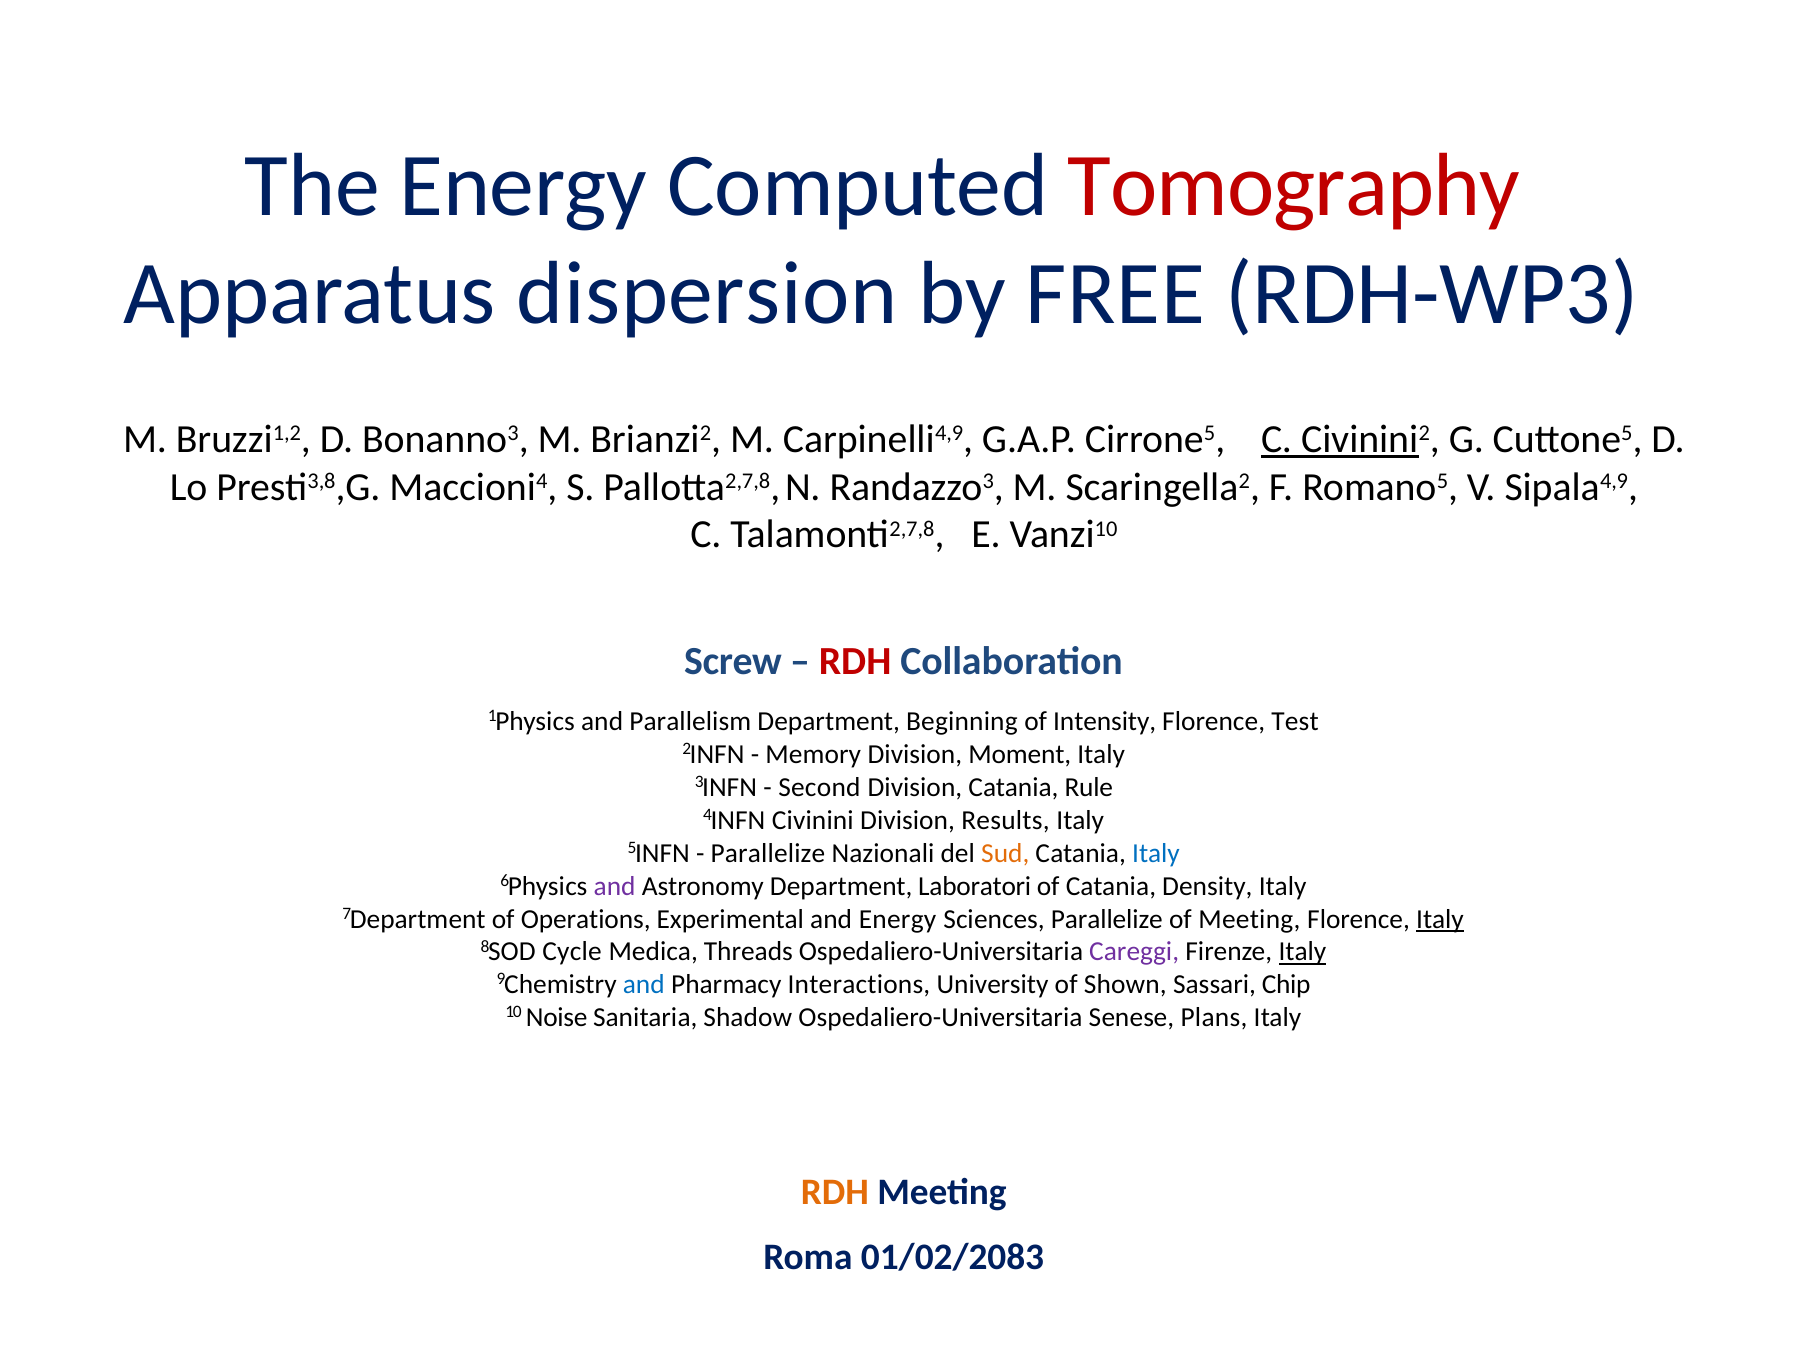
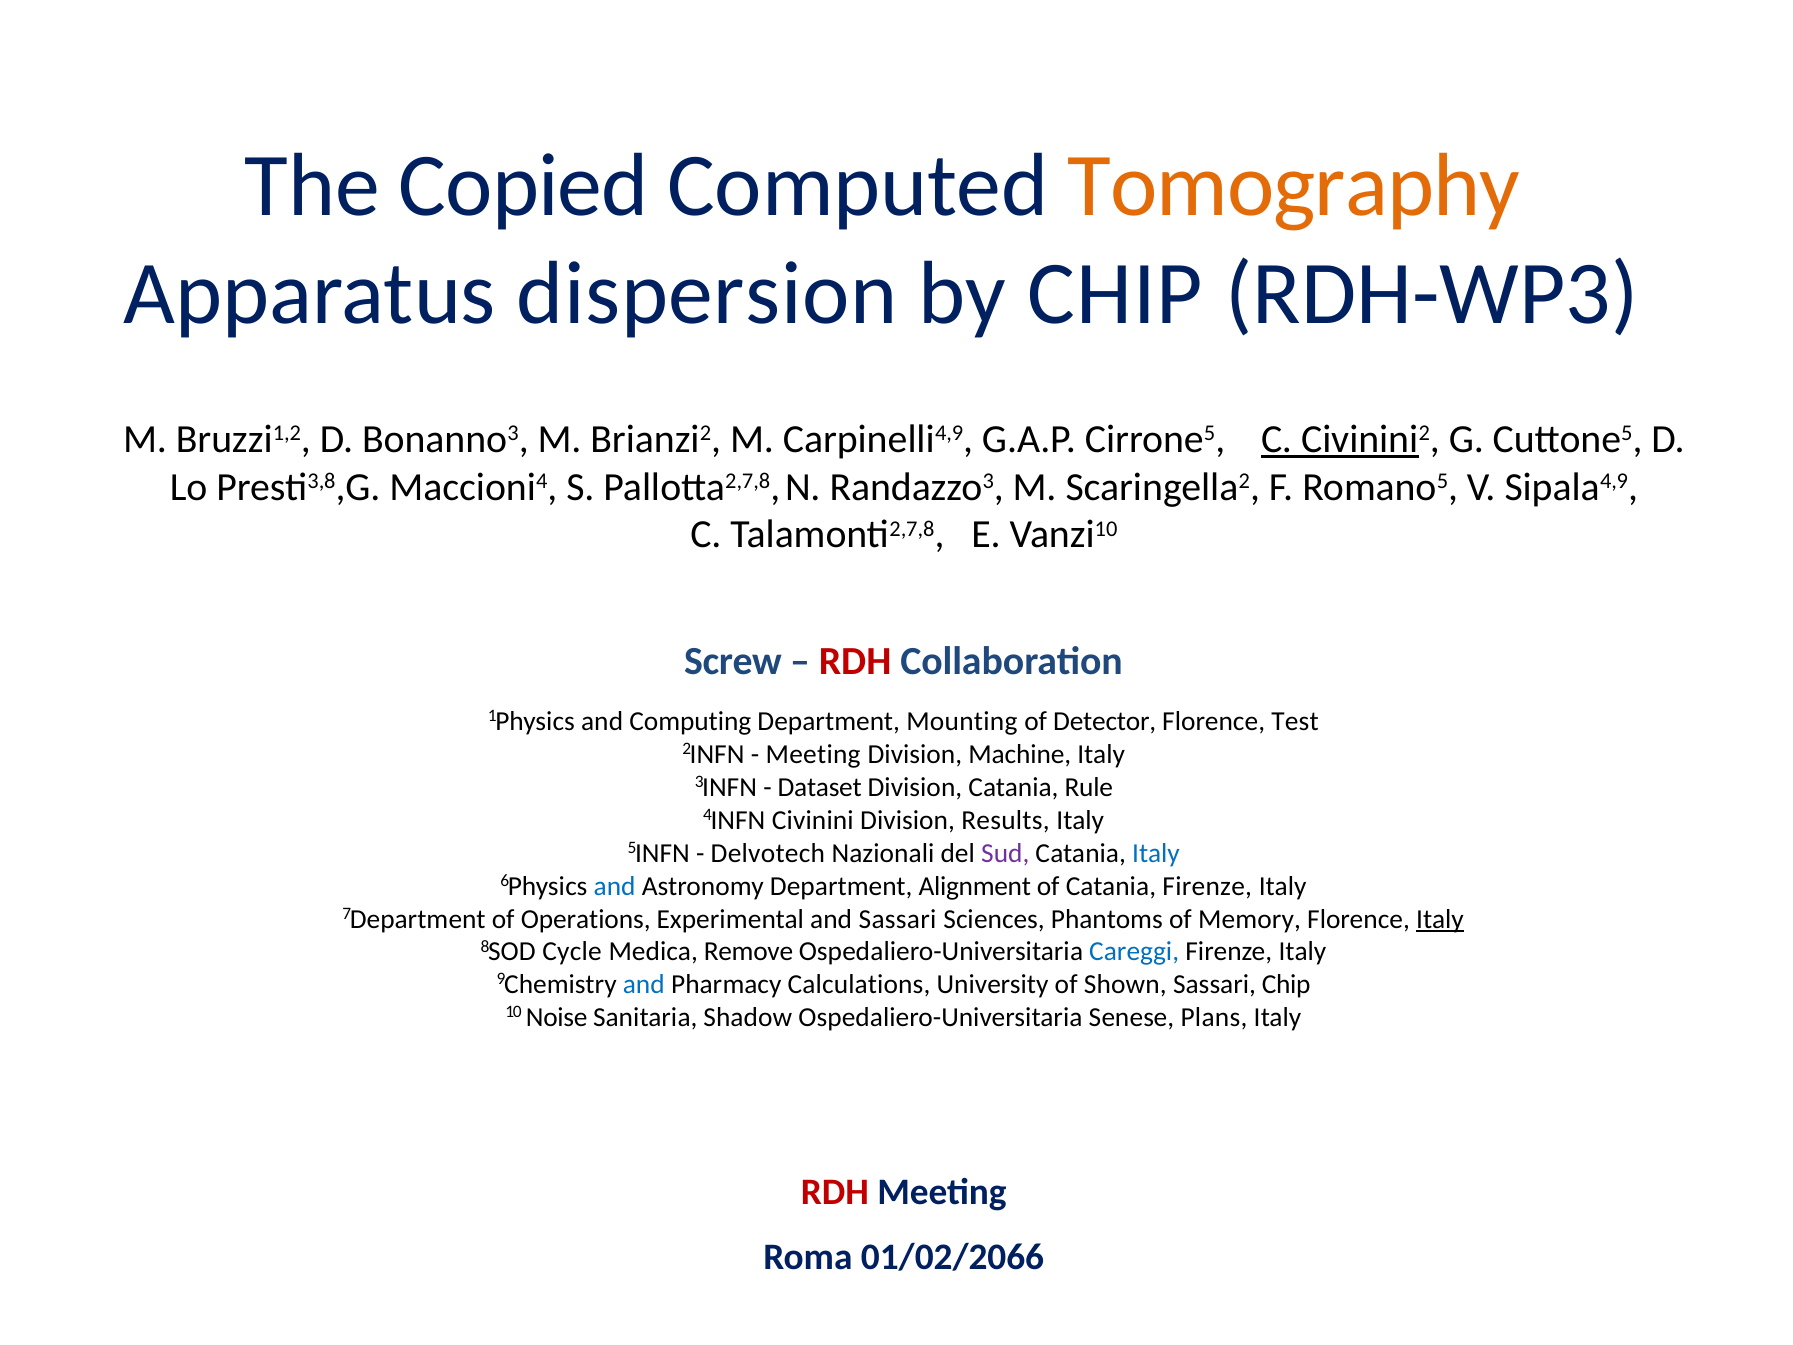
The Energy: Energy -> Copied
Tomography colour: red -> orange
by FREE: FREE -> CHIP
Parallelism: Parallelism -> Computing
Beginning: Beginning -> Mounting
Intensity: Intensity -> Detector
Memory at (813, 754): Memory -> Meeting
Moment: Moment -> Machine
Second: Second -> Dataset
Parallelize at (768, 853): Parallelize -> Delvotech
Sud colour: orange -> purple
and at (615, 886) colour: purple -> blue
Laboratori: Laboratori -> Alignment
Catania Density: Density -> Firenze
and Energy: Energy -> Sassari
Sciences Parallelize: Parallelize -> Phantoms
of Meeting: Meeting -> Memory
Threads: Threads -> Remove
Careggi colour: purple -> blue
Italy at (1302, 952) underline: present -> none
Interactions: Interactions -> Calculations
RDH at (835, 1192) colour: orange -> red
01/02/2083: 01/02/2083 -> 01/02/2066
